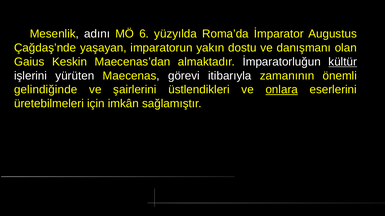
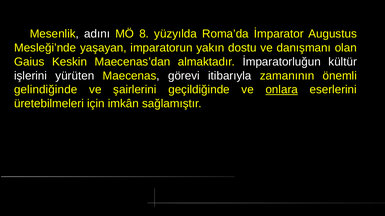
6: 6 -> 8
Çağdaş’nde: Çağdaş’nde -> Mesleği’nde
kültür underline: present -> none
üstlendikleri: üstlendikleri -> geçildiğinde
